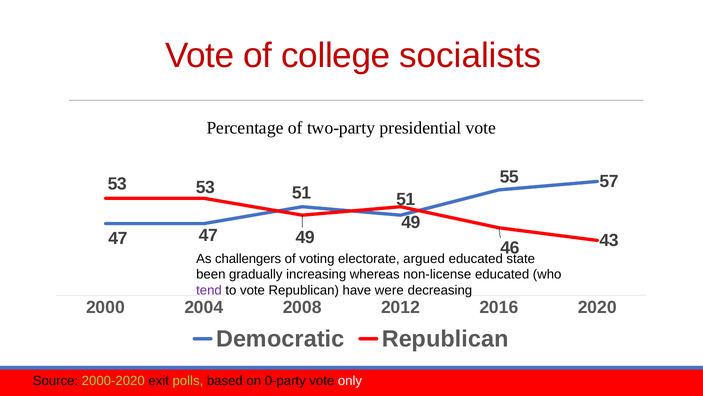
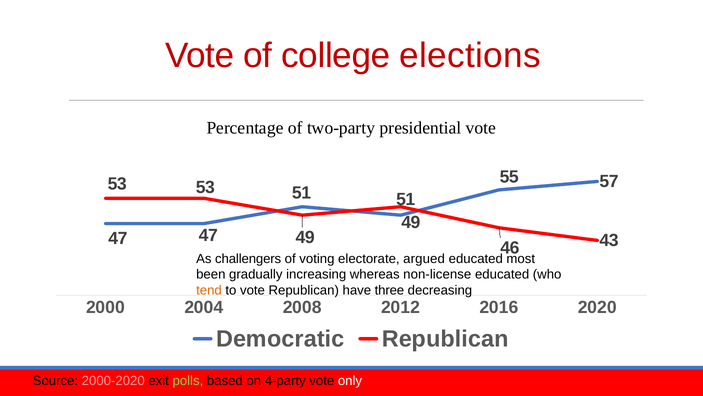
socialists: socialists -> elections
state: state -> most
tend colour: purple -> orange
were: were -> three
2000-2020 colour: light green -> pink
0-party: 0-party -> 4-party
